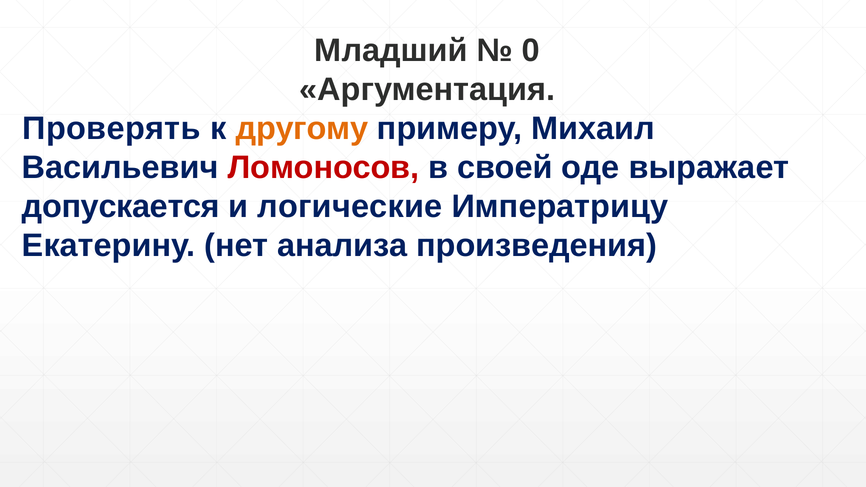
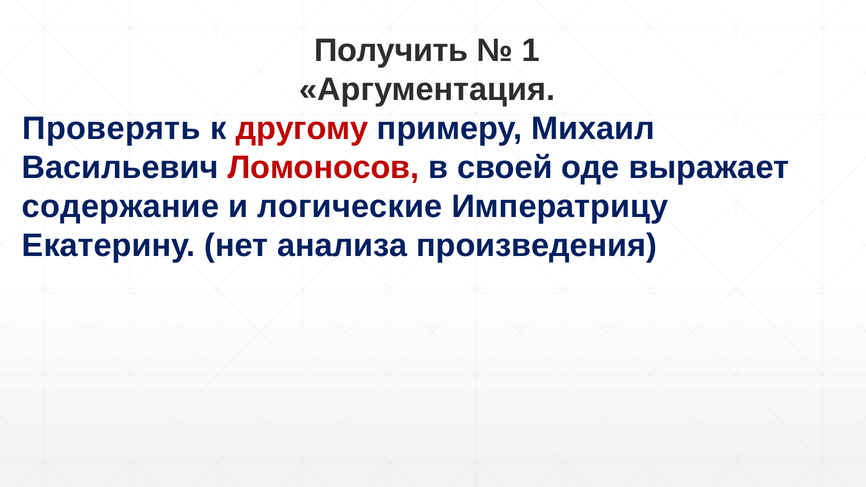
Младший: Младший -> Получить
0: 0 -> 1
другому colour: orange -> red
допускается: допускается -> содержание
